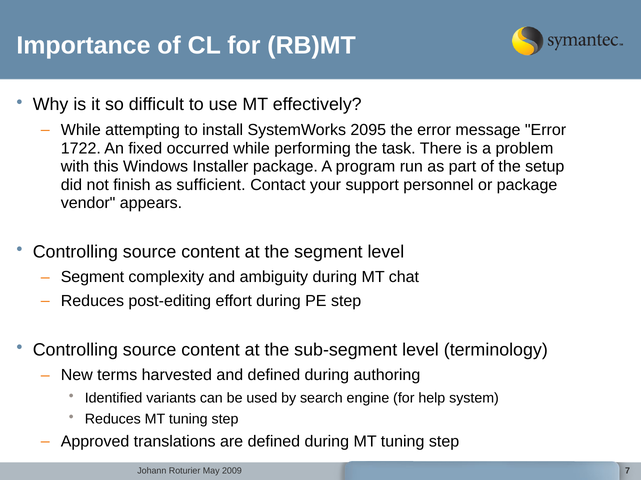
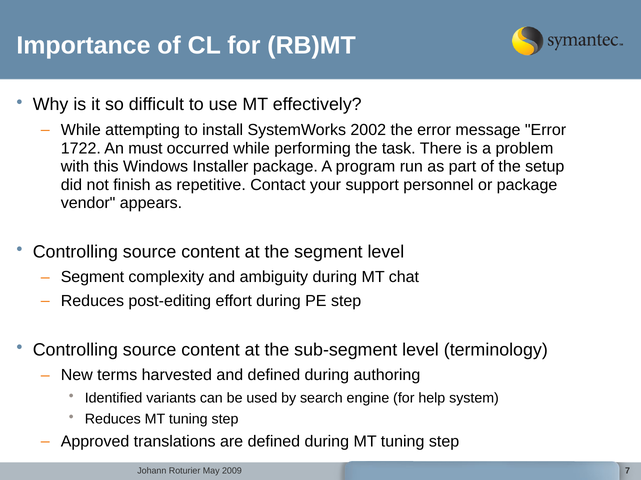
2095: 2095 -> 2002
fixed: fixed -> must
sufficient: sufficient -> repetitive
